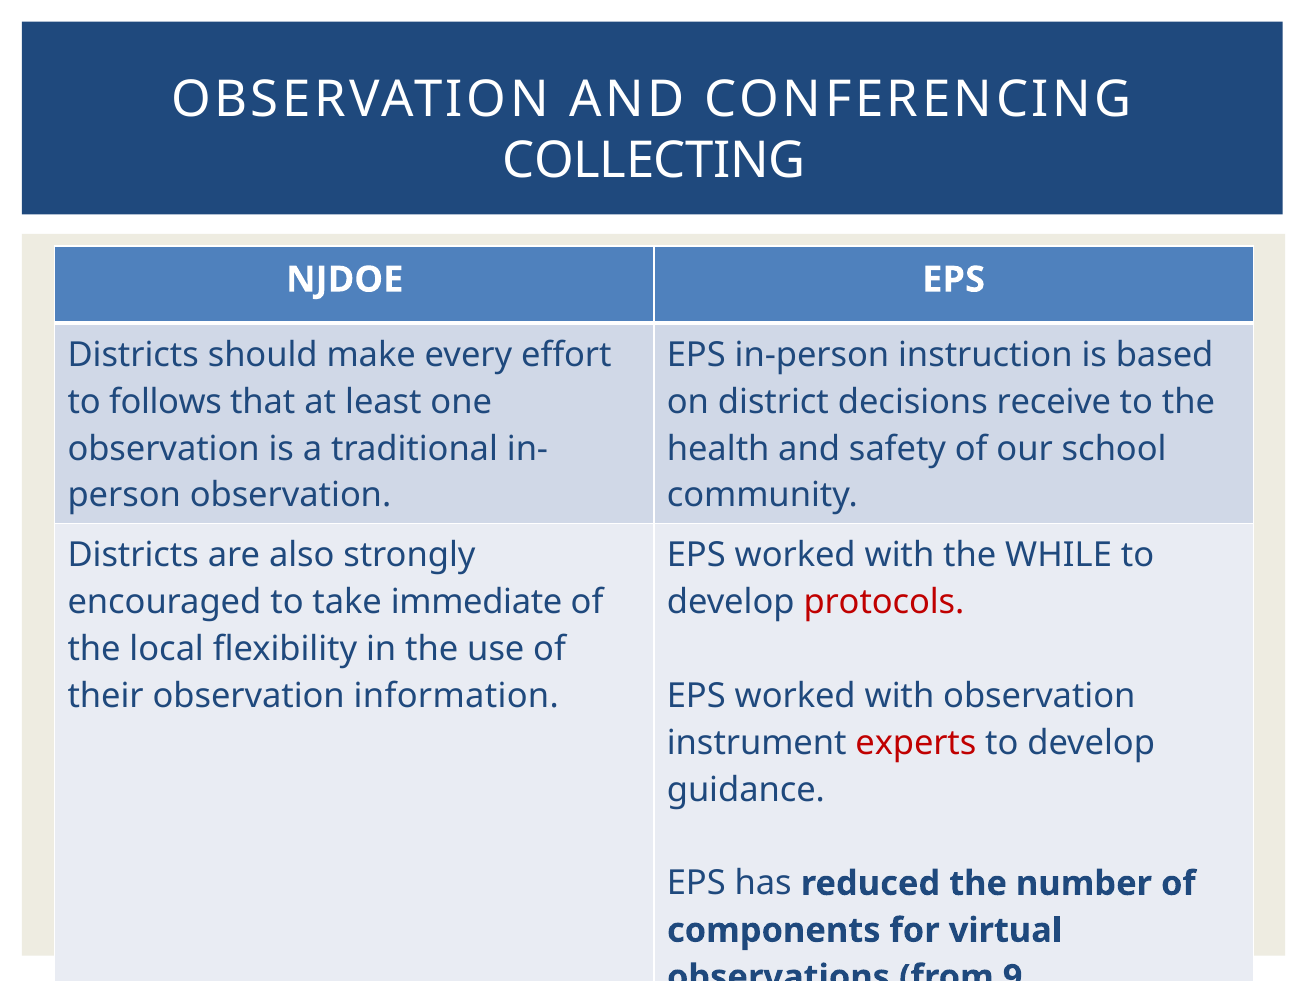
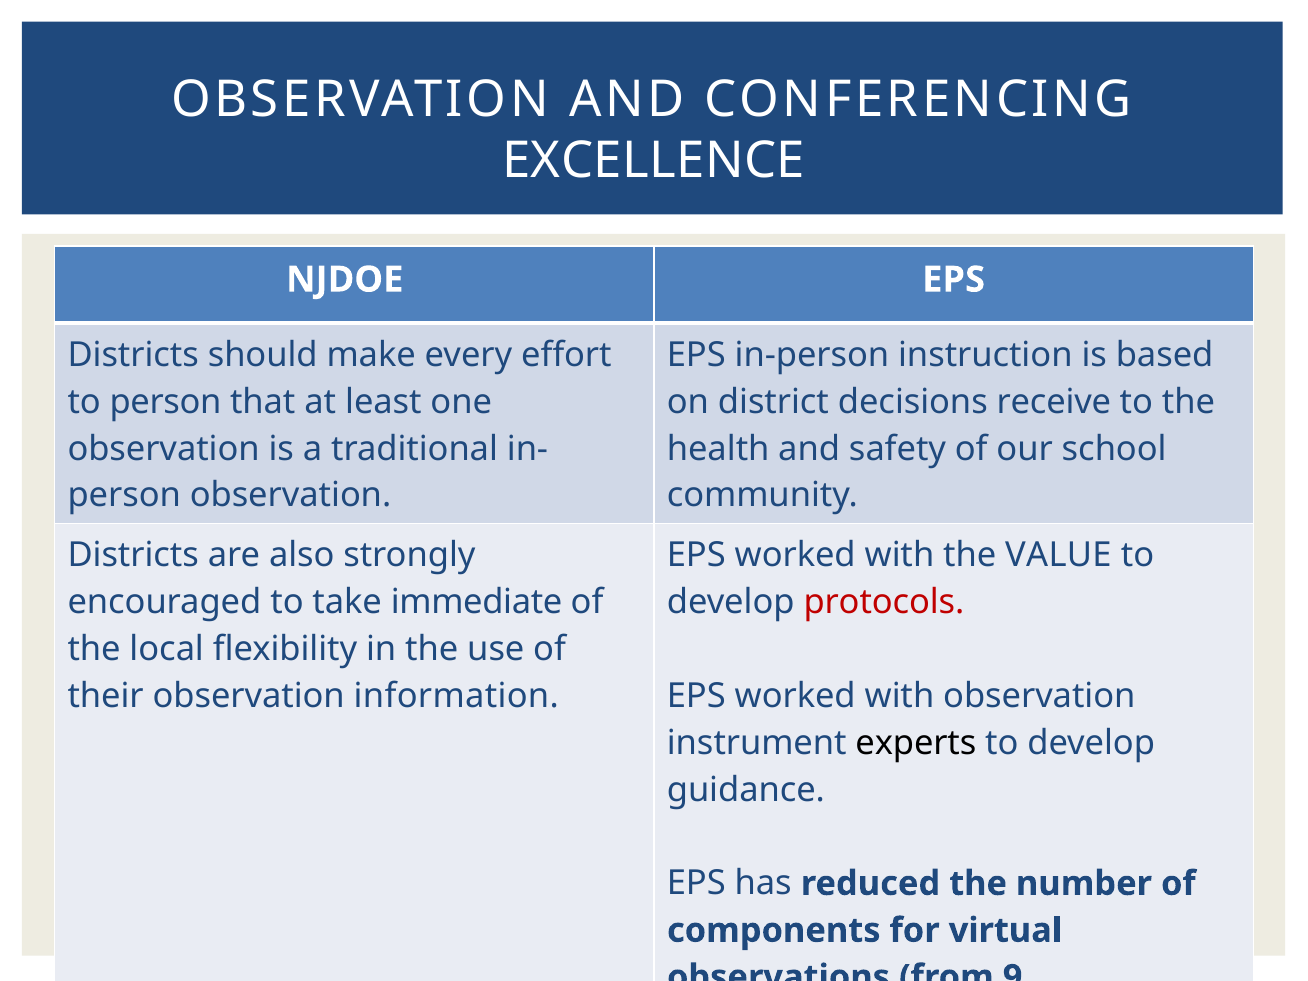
COLLECTING: COLLECTING -> EXCELLENCE
to follows: follows -> person
WHILE: WHILE -> VALUE
experts colour: red -> black
